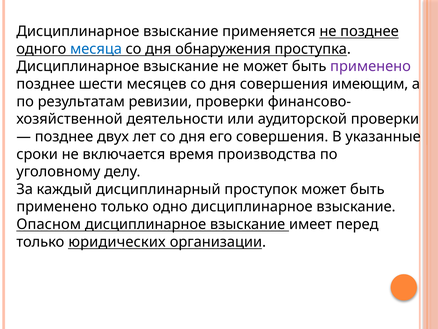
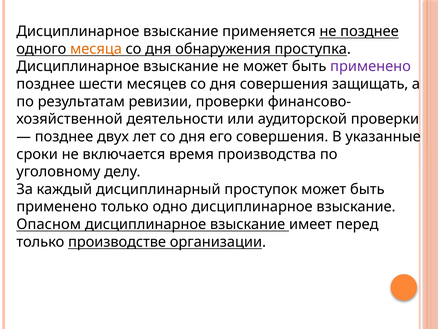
месяца colour: blue -> orange
имеющим: имеющим -> защищать
юридических: юридических -> производстве
